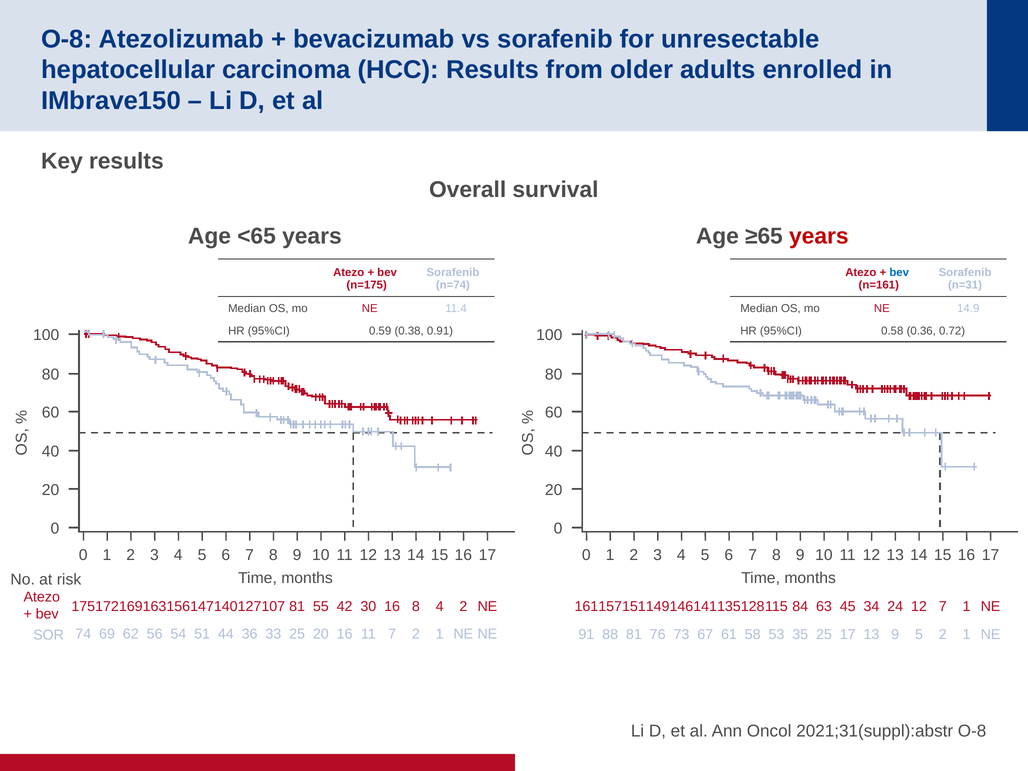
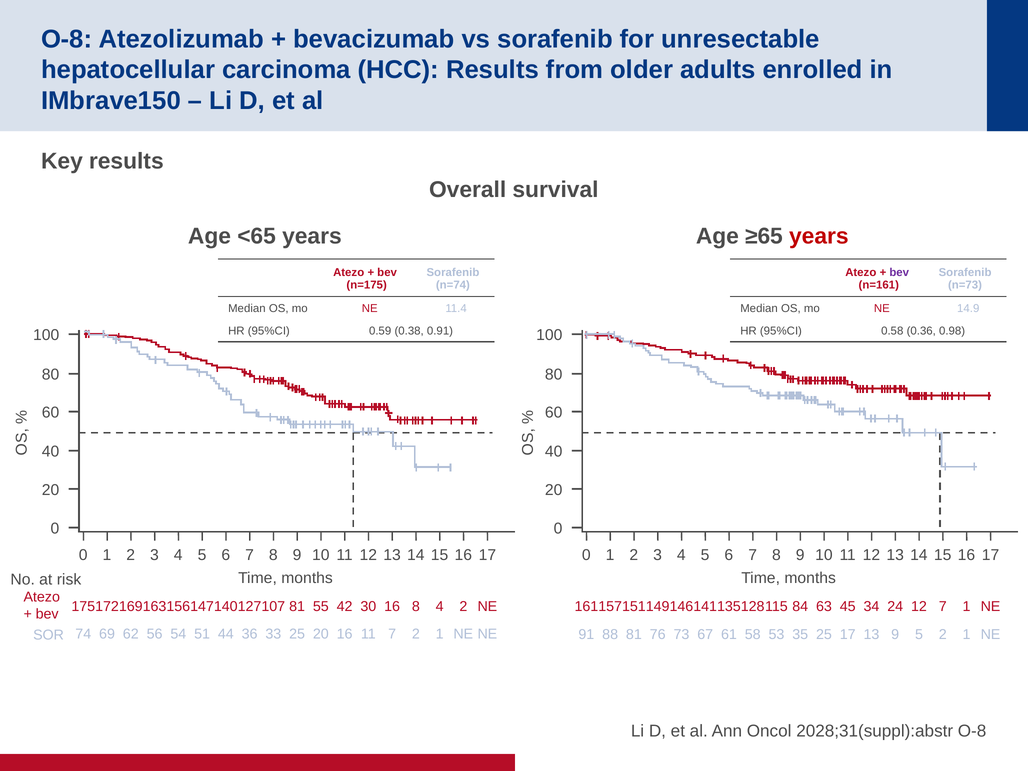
bev at (899, 272) colour: blue -> purple
n=31: n=31 -> n=73
0.72: 0.72 -> 0.98
2021;31(suppl):abstr: 2021;31(suppl):abstr -> 2028;31(suppl):abstr
